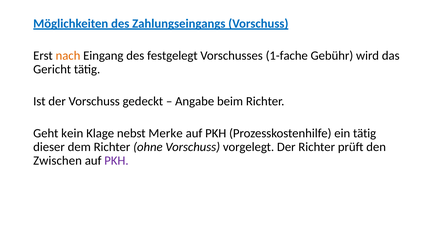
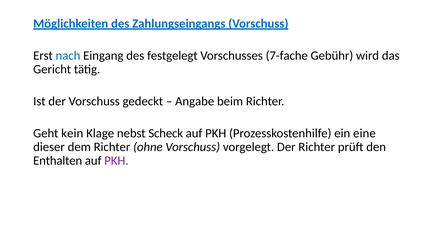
nach colour: orange -> blue
1-fache: 1-fache -> 7-fache
Merke: Merke -> Scheck
ein tätig: tätig -> eine
Zwischen: Zwischen -> Enthalten
